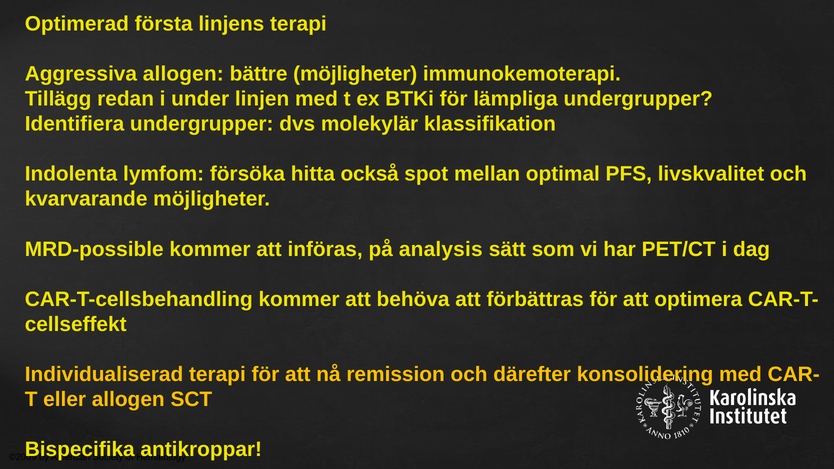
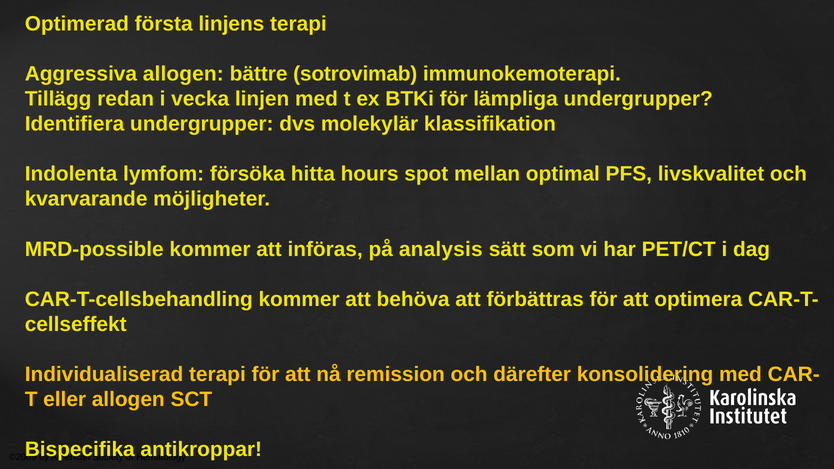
bättre möjligheter: möjligheter -> sotrovimab
under: under -> vecka
också: också -> hours
